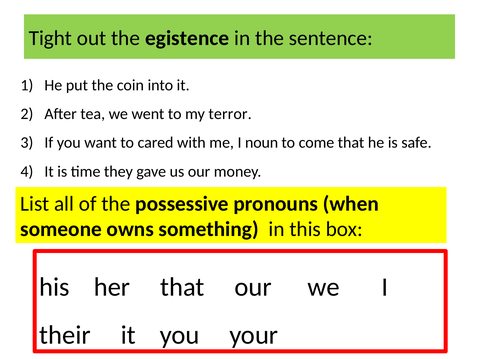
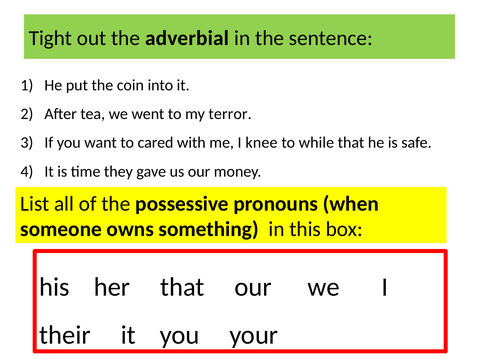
egistence: egistence -> adverbial
noun: noun -> knee
come: come -> while
